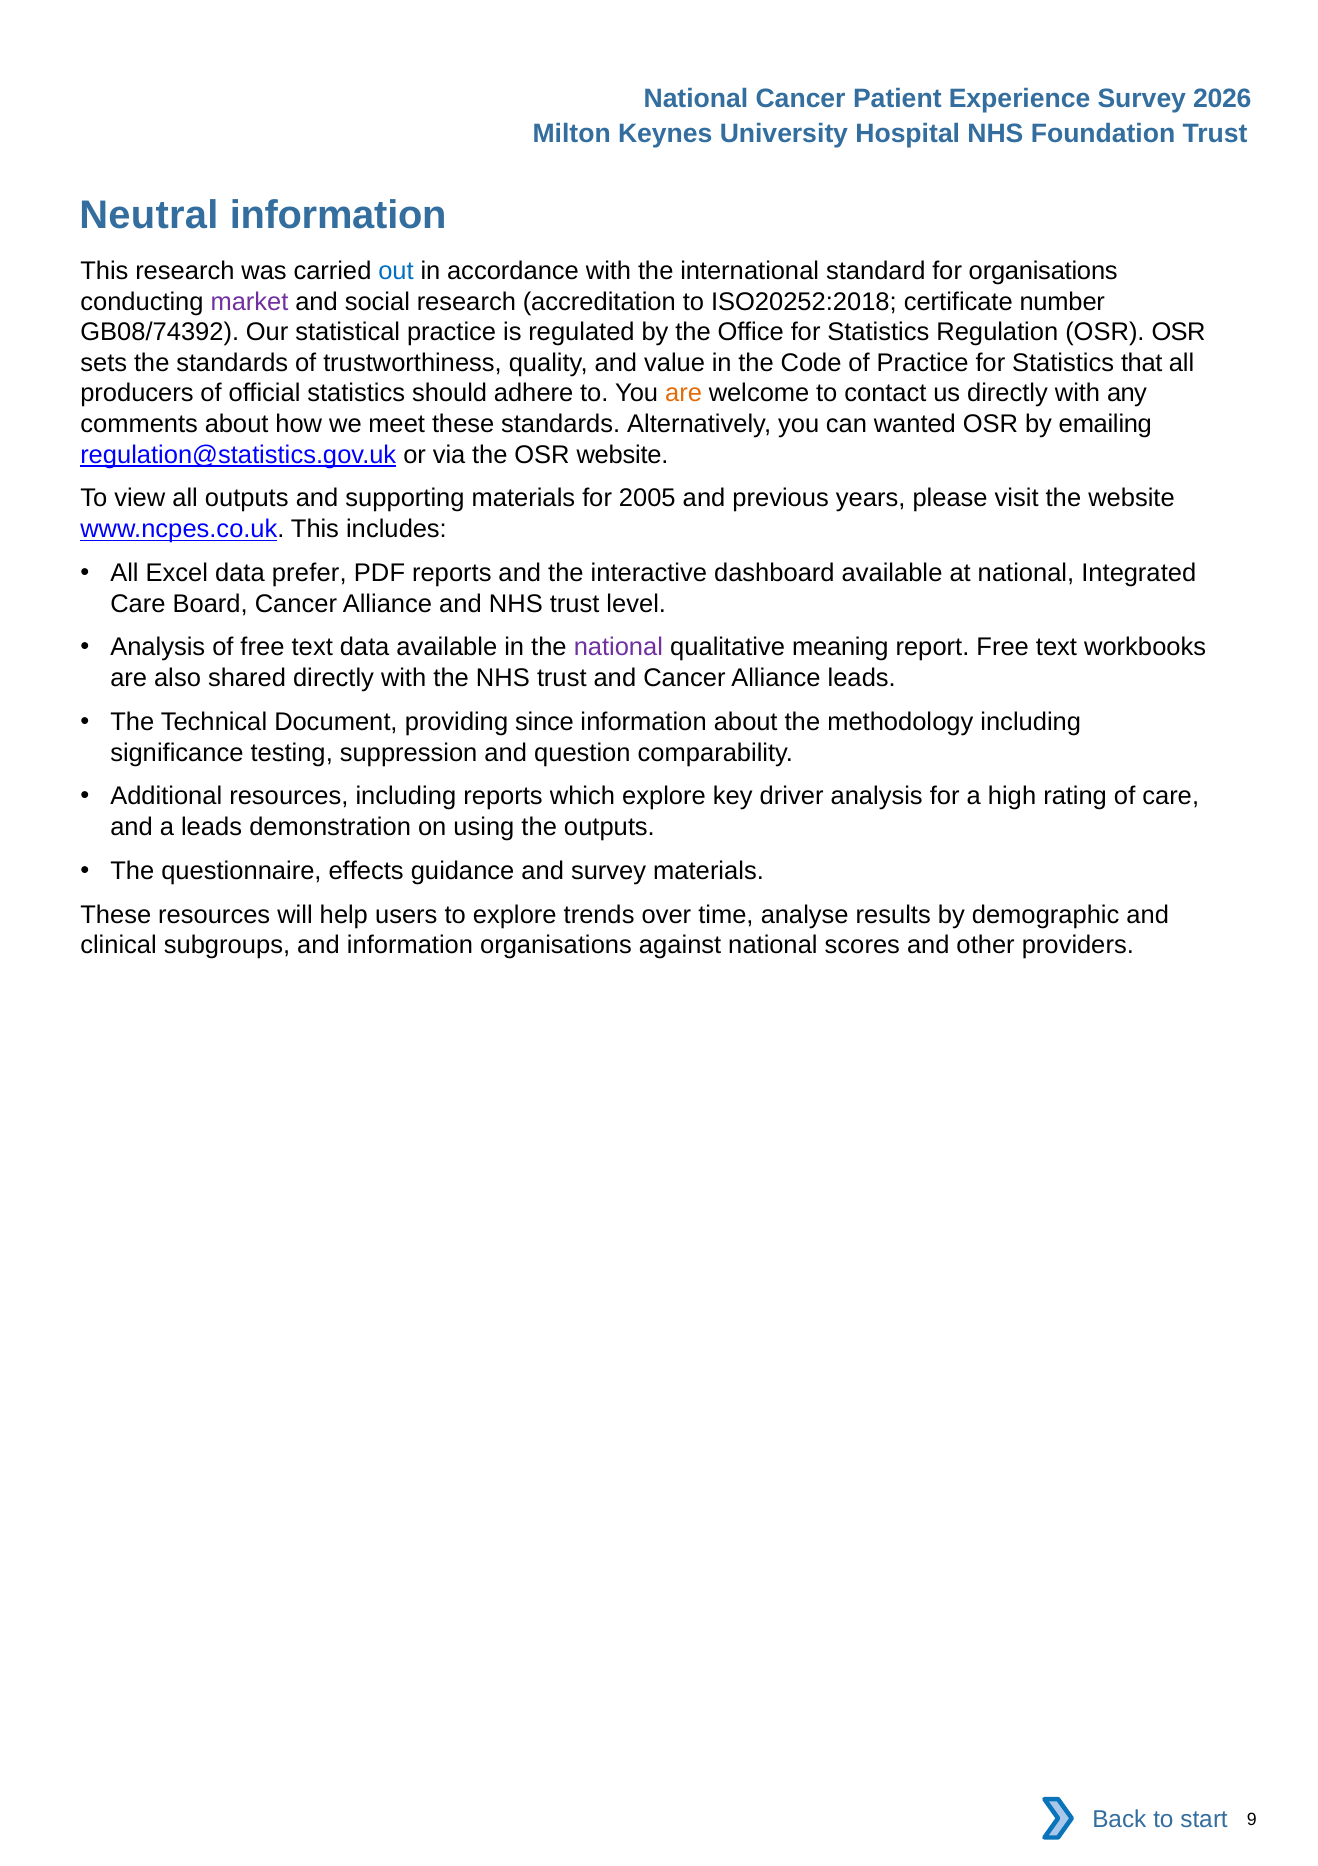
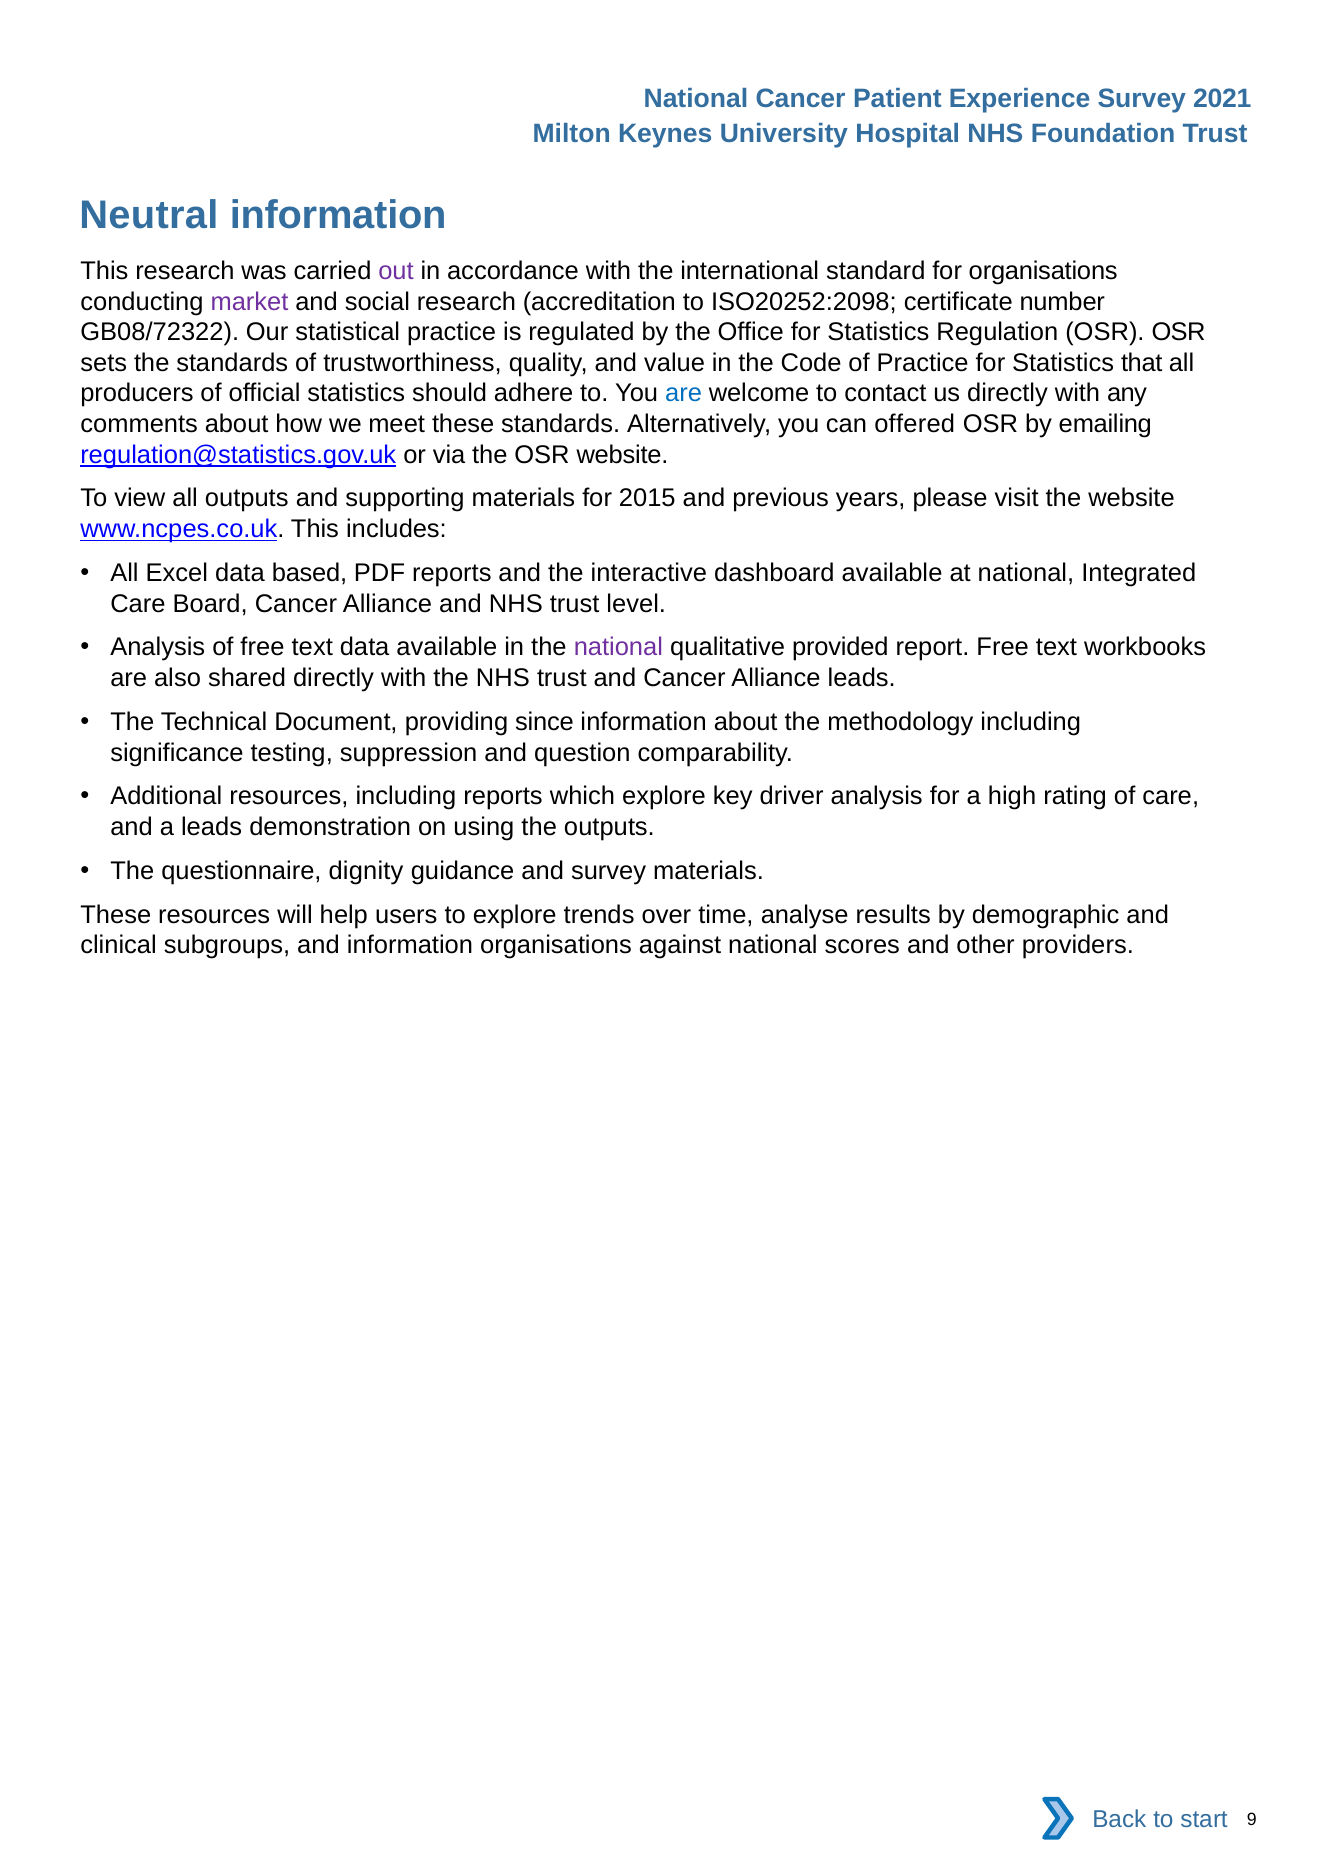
2026: 2026 -> 2021
out colour: blue -> purple
ISO20252:2018: ISO20252:2018 -> ISO20252:2098
GB08/74392: GB08/74392 -> GB08/72322
are at (684, 393) colour: orange -> blue
wanted: wanted -> offered
2005: 2005 -> 2015
prefer: prefer -> based
meaning: meaning -> provided
effects: effects -> dignity
